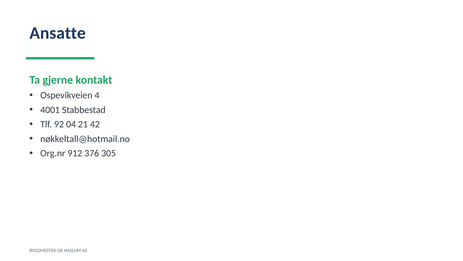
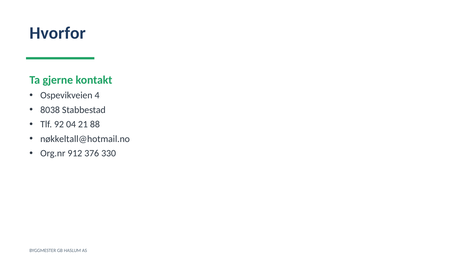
Ansatte: Ansatte -> Hvorfor
4001: 4001 -> 8038
42: 42 -> 88
305: 305 -> 330
